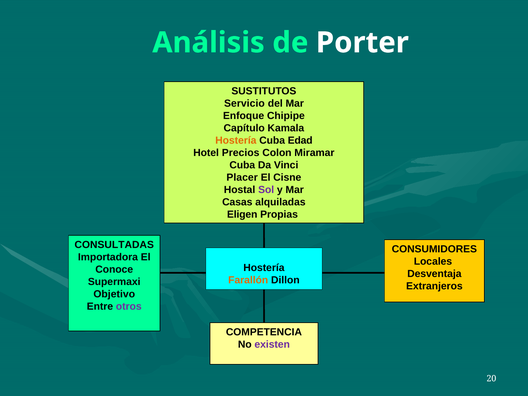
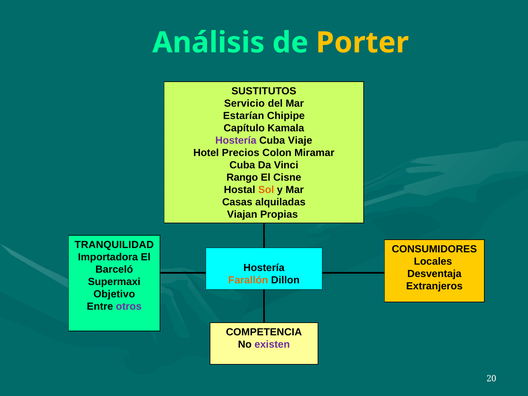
Porter colour: white -> yellow
Enfoque: Enfoque -> Estarían
Hostería at (236, 140) colour: orange -> purple
Edad: Edad -> Viaje
Placer: Placer -> Rango
Sol colour: purple -> orange
Eligen: Eligen -> Viajan
CONSULTADAS: CONSULTADAS -> TRANQUILIDAD
Conoce: Conoce -> Barceló
